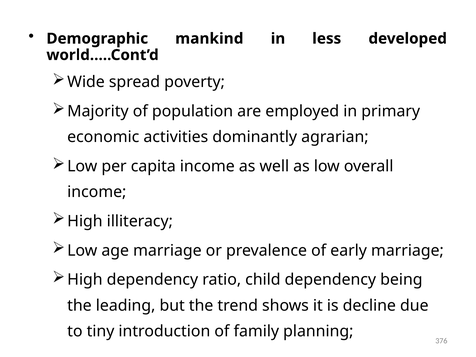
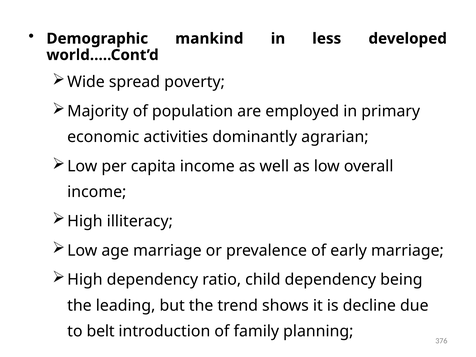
tiny: tiny -> belt
